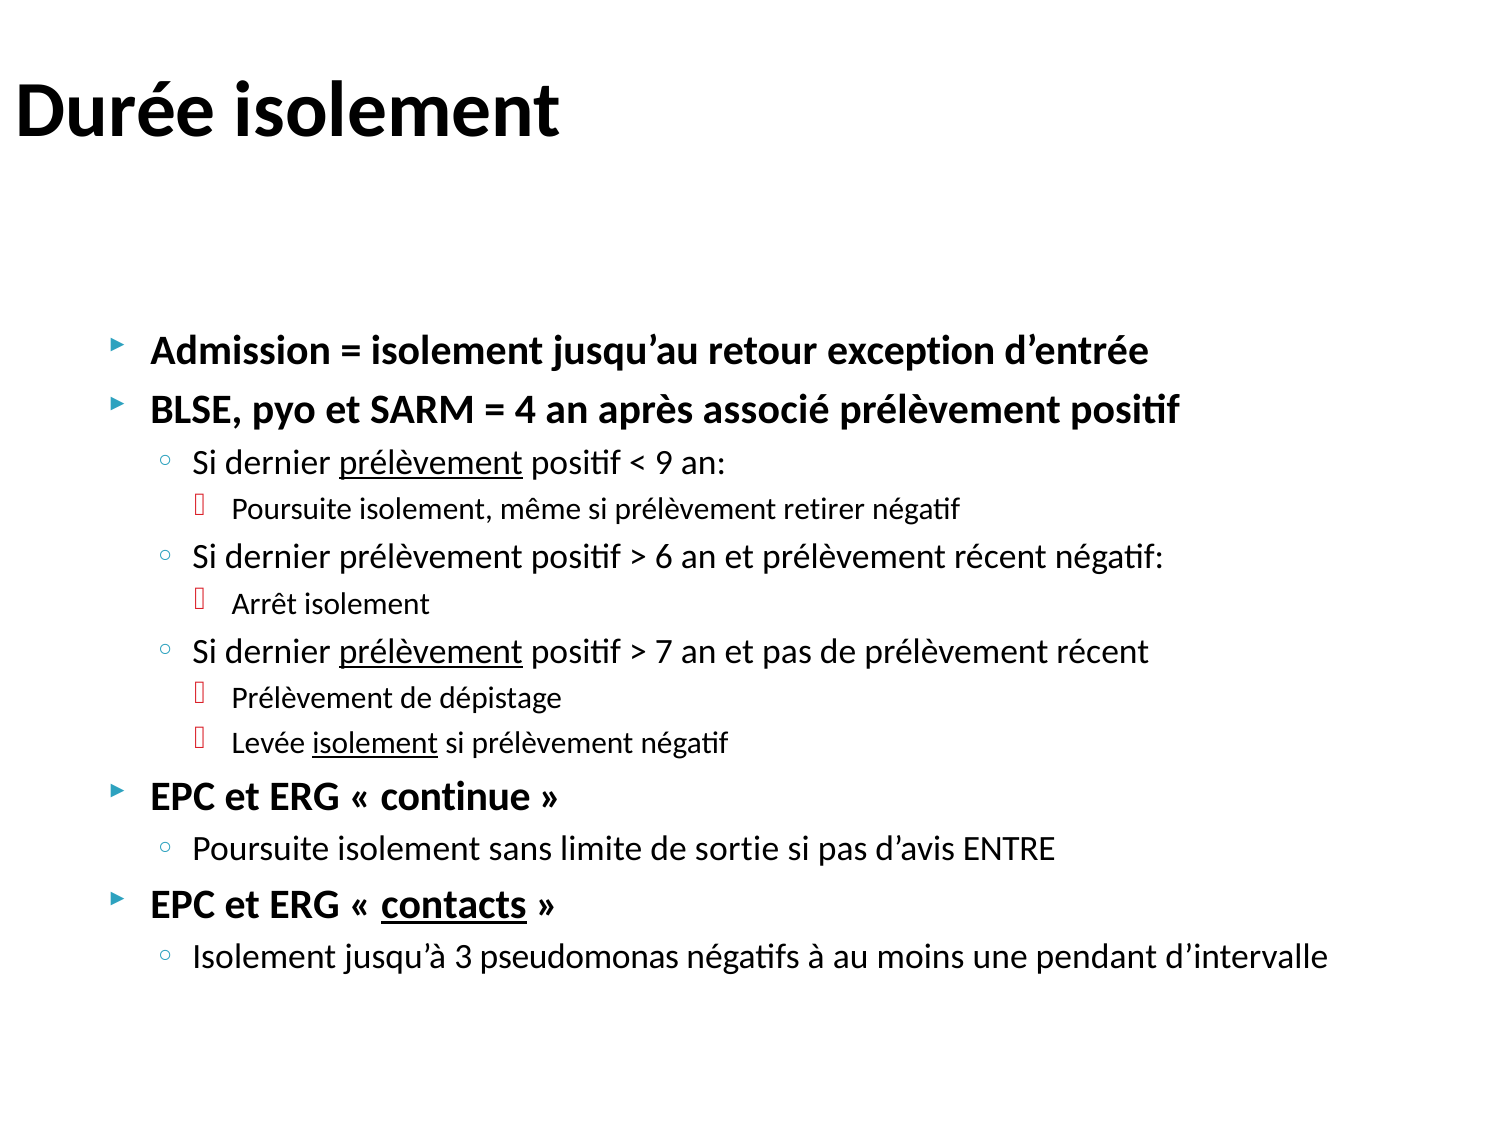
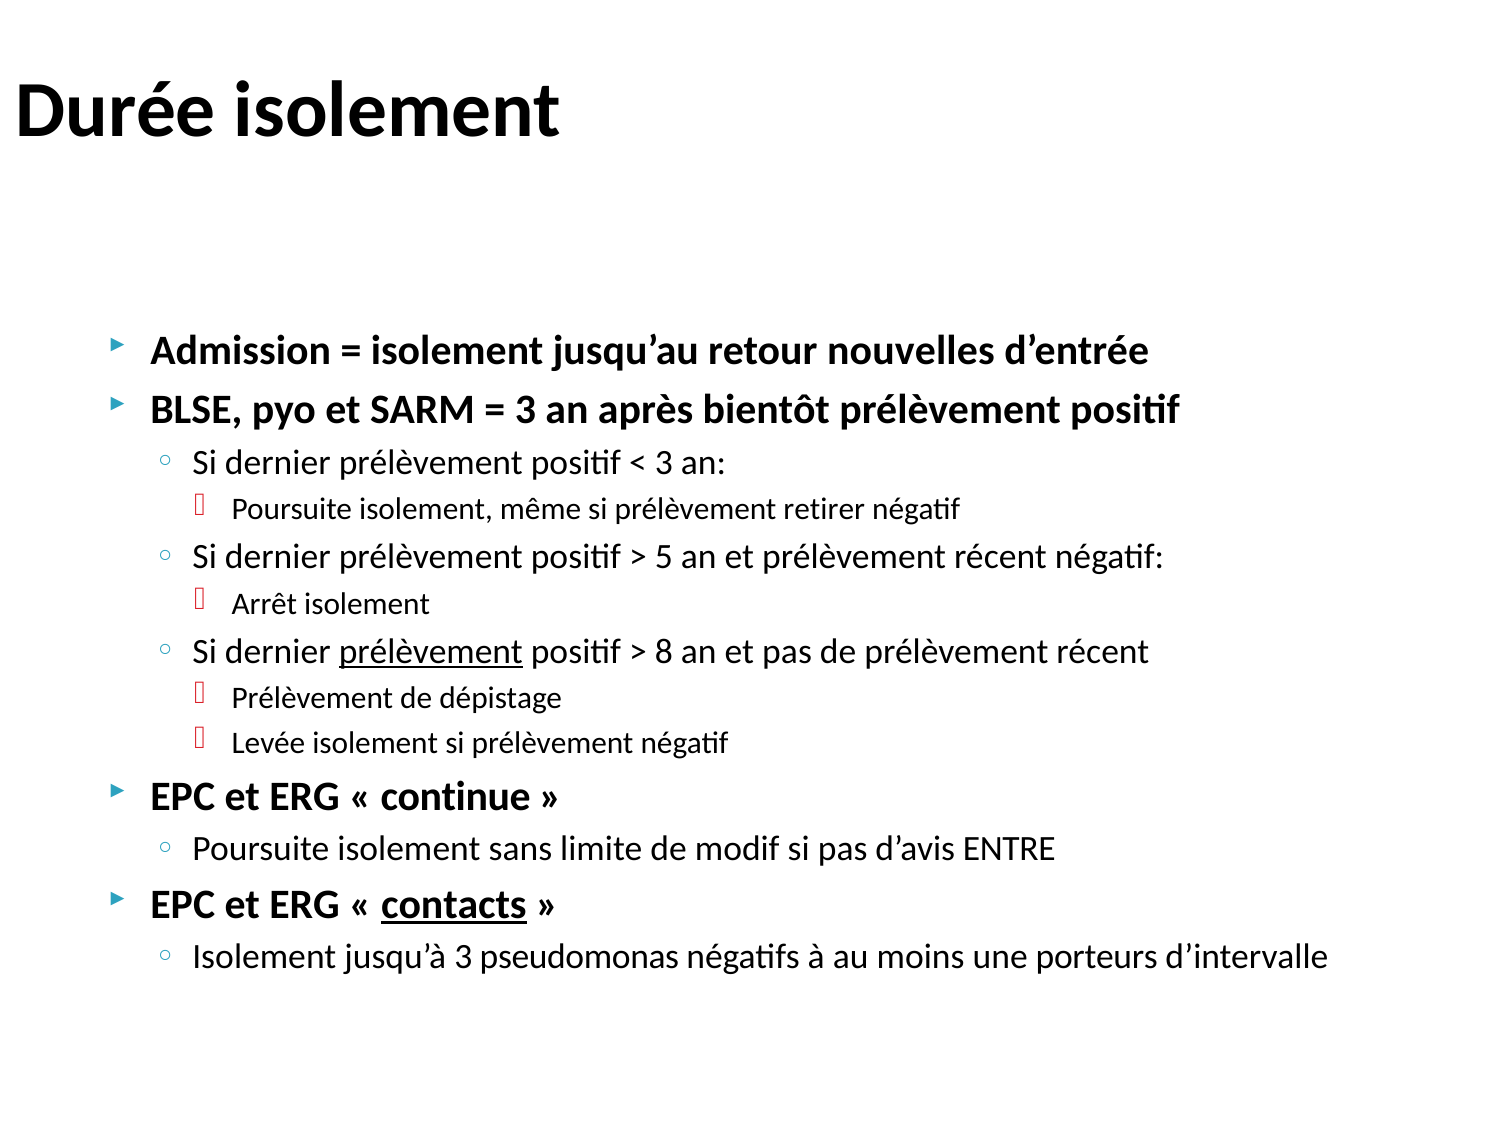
exception: exception -> nouvelles
4 at (525, 410): 4 -> 3
associé: associé -> bientôt
prélèvement at (431, 462) underline: present -> none
9 at (664, 462): 9 -> 3
6: 6 -> 5
7: 7 -> 8
isolement at (375, 743) underline: present -> none
sortie: sortie -> modif
pendant: pendant -> porteurs
